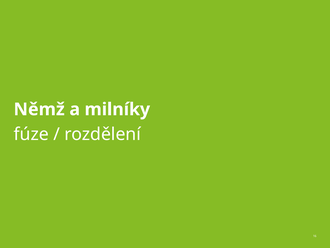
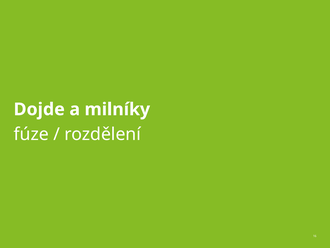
Němž: Němž -> Dojde
